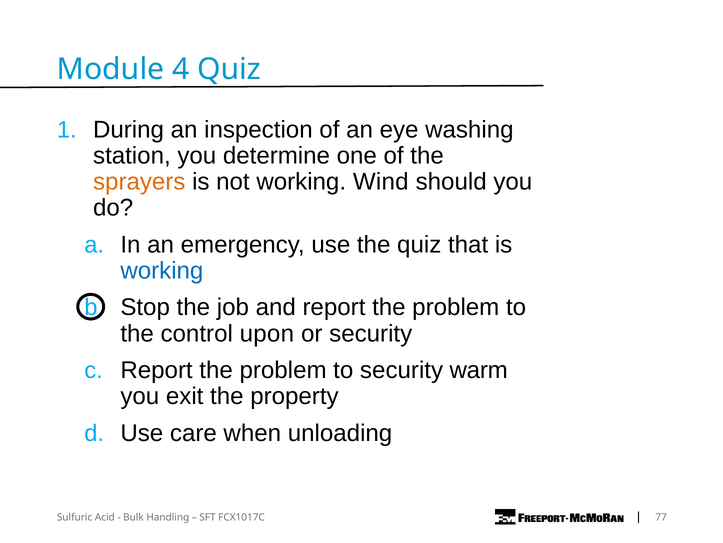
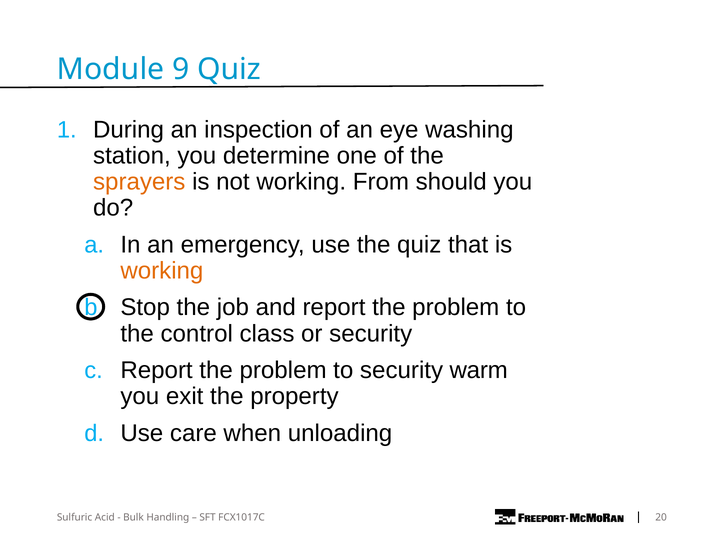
4: 4 -> 9
Wind: Wind -> From
working at (162, 270) colour: blue -> orange
upon: upon -> class
77: 77 -> 20
